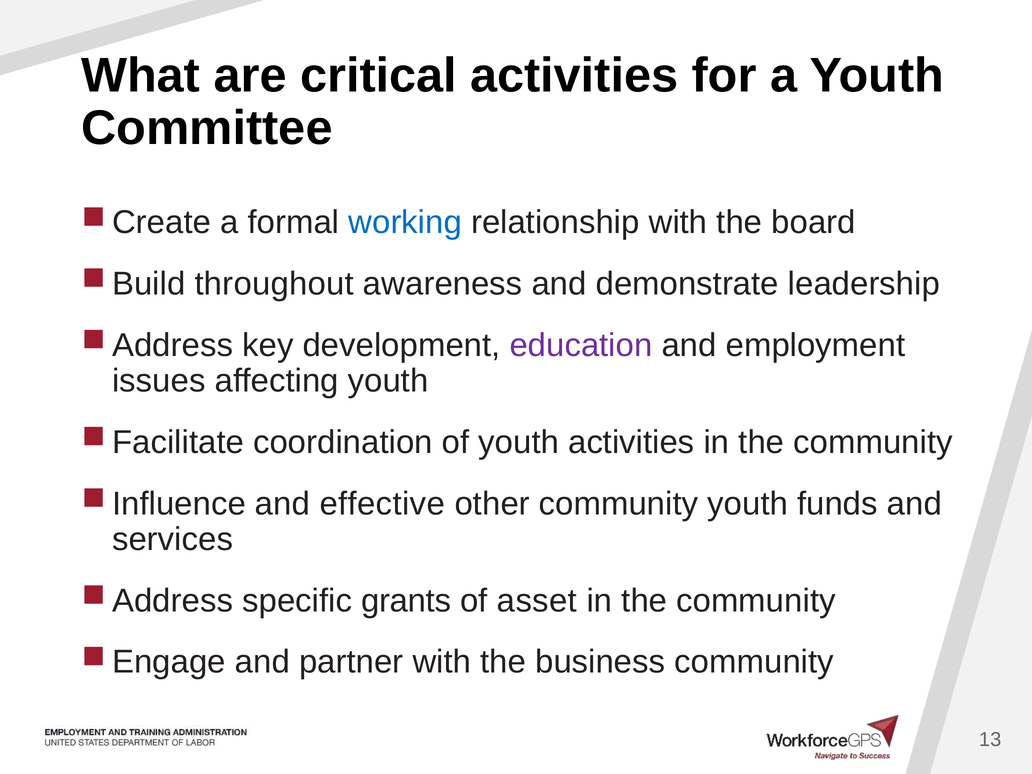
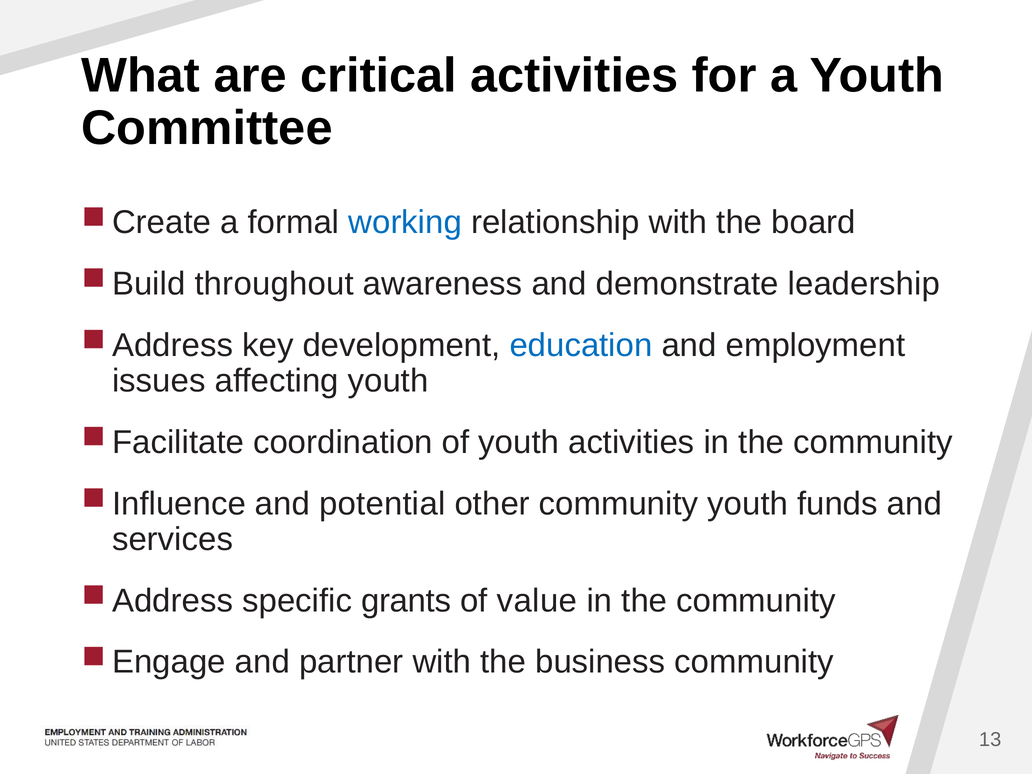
education colour: purple -> blue
effective: effective -> potential
asset: asset -> value
